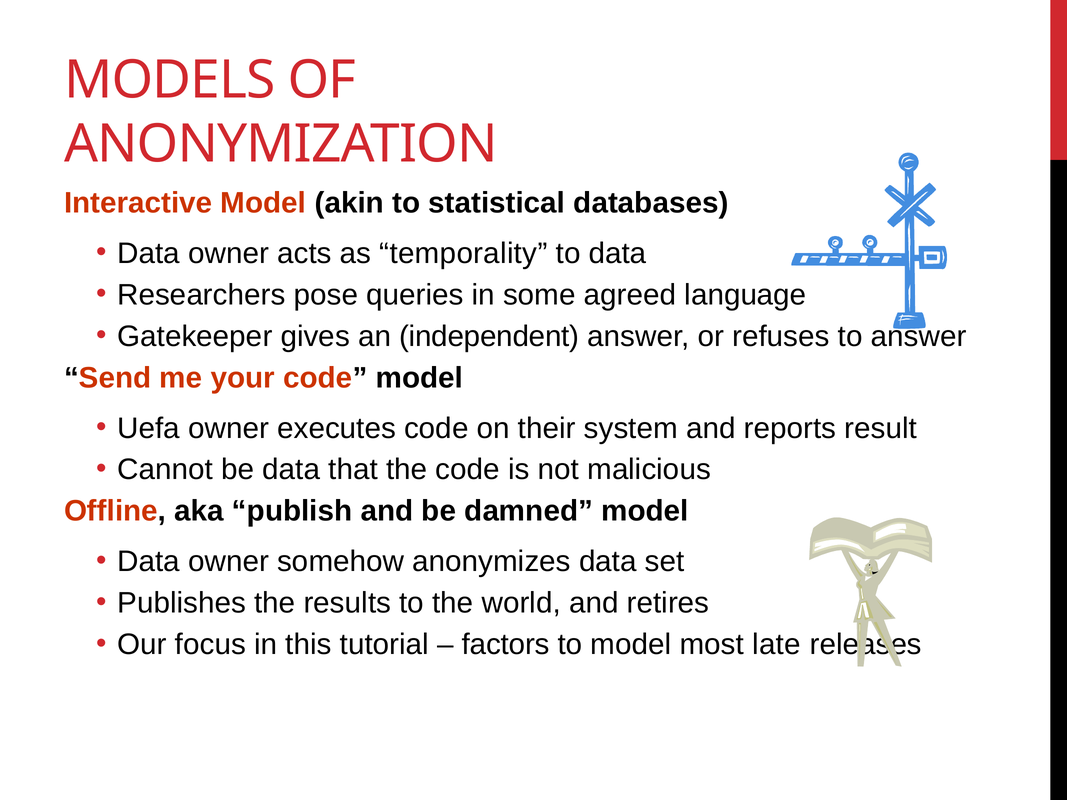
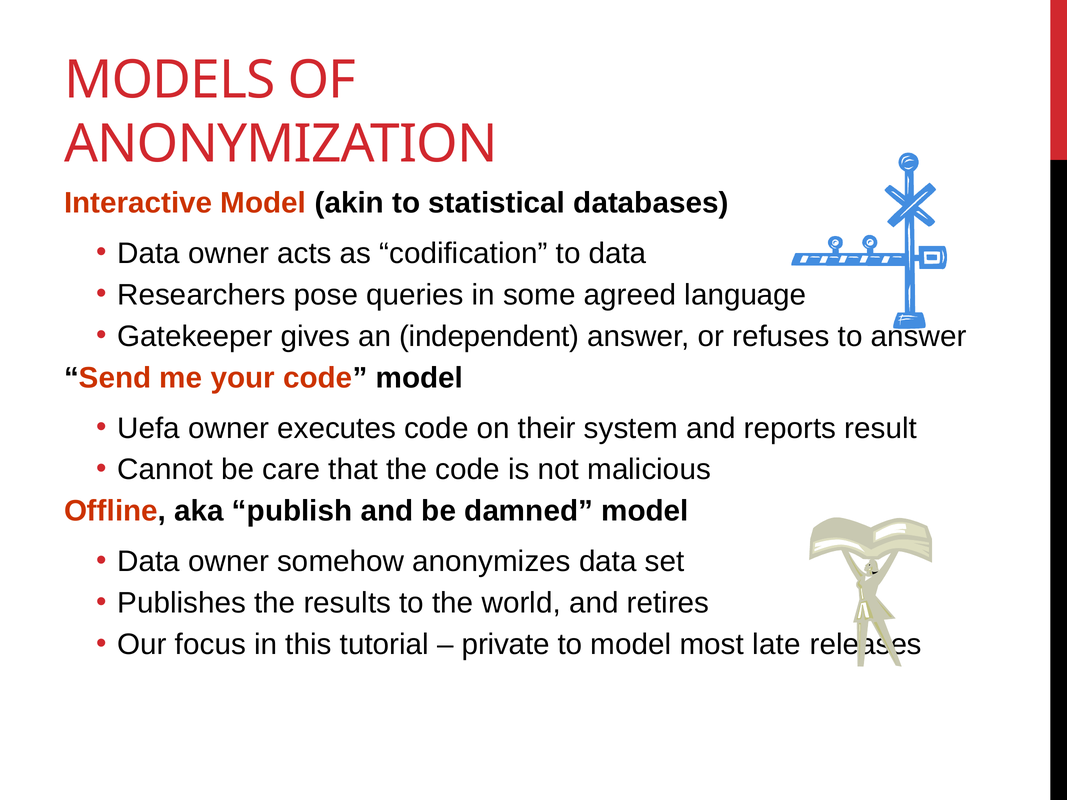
temporality: temporality -> codification
be data: data -> care
factors: factors -> private
